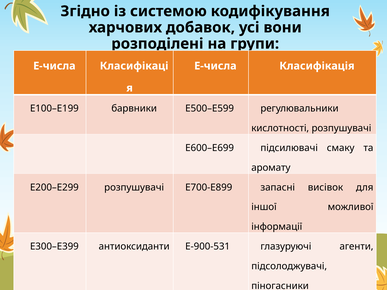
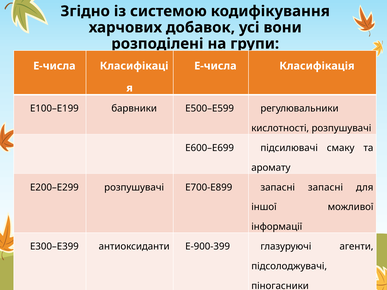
запасні висівок: висівок -> запасні
Е-900-531: Е-900-531 -> Е-900-399
